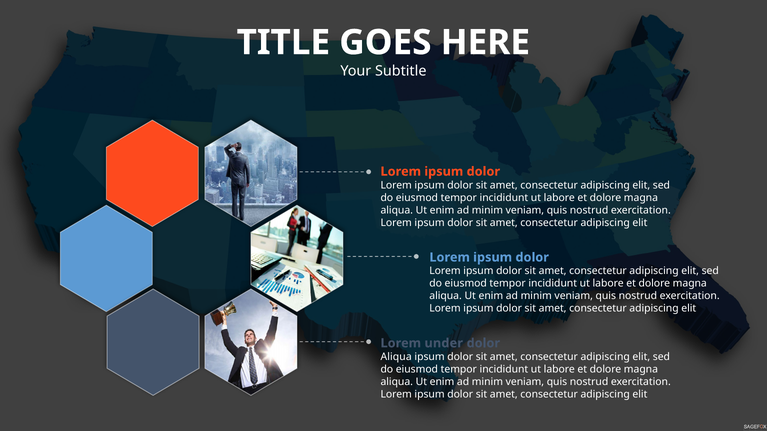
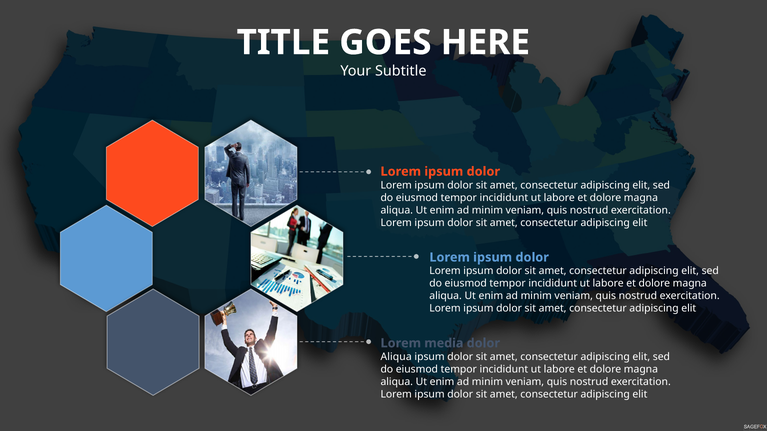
under: under -> media
